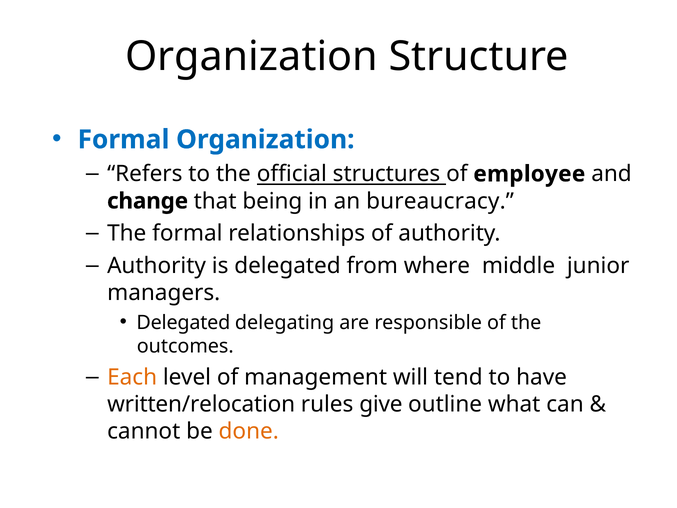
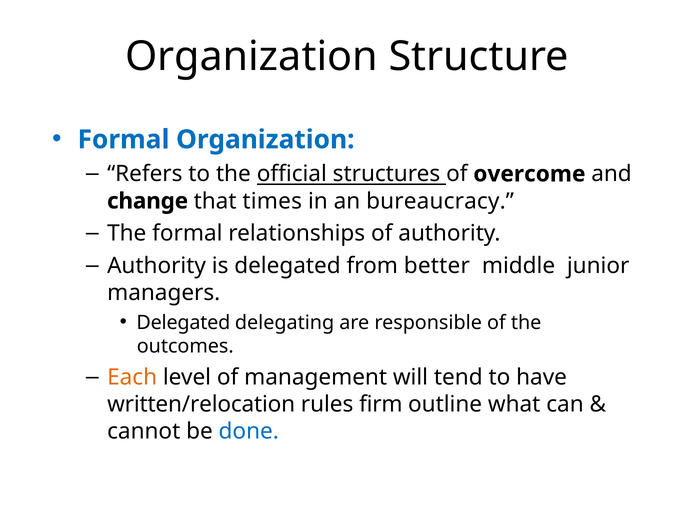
employee: employee -> overcome
being: being -> times
where: where -> better
give: give -> firm
done colour: orange -> blue
